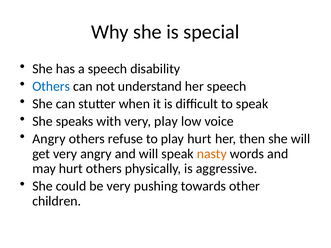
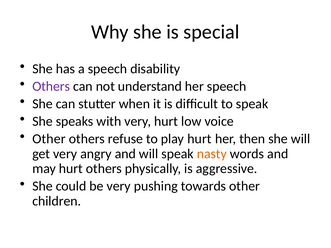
Others at (51, 86) colour: blue -> purple
very play: play -> hurt
Angry at (49, 139): Angry -> Other
